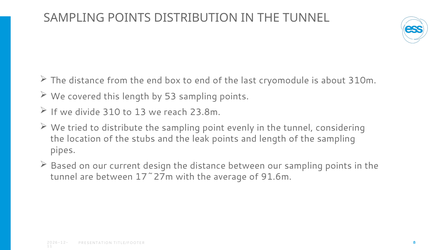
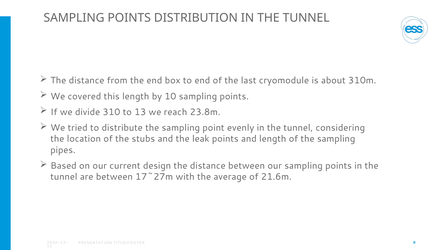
53: 53 -> 10
91.6m: 91.6m -> 21.6m
